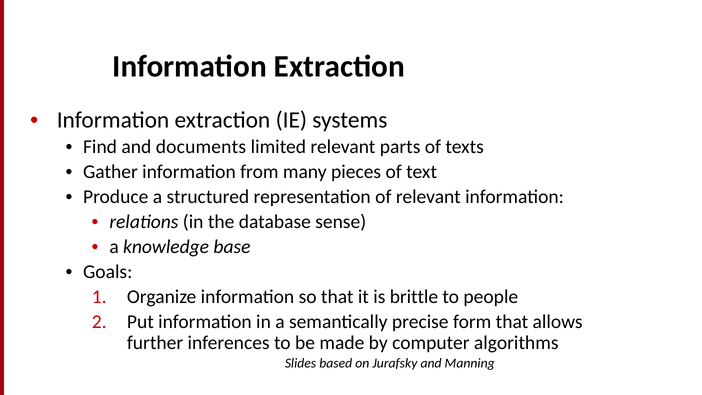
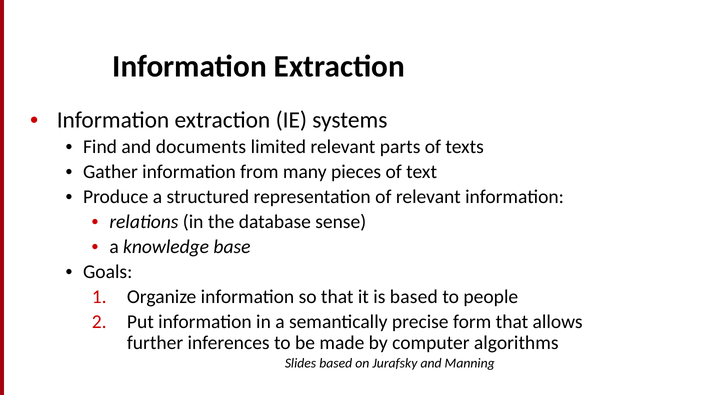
is brittle: brittle -> based
